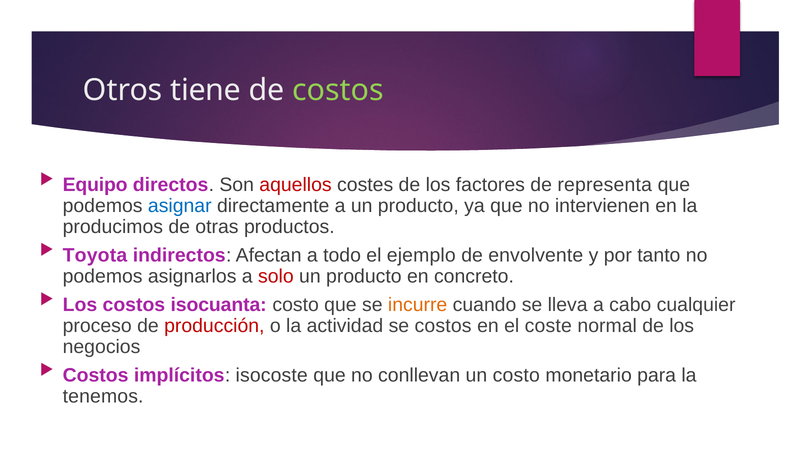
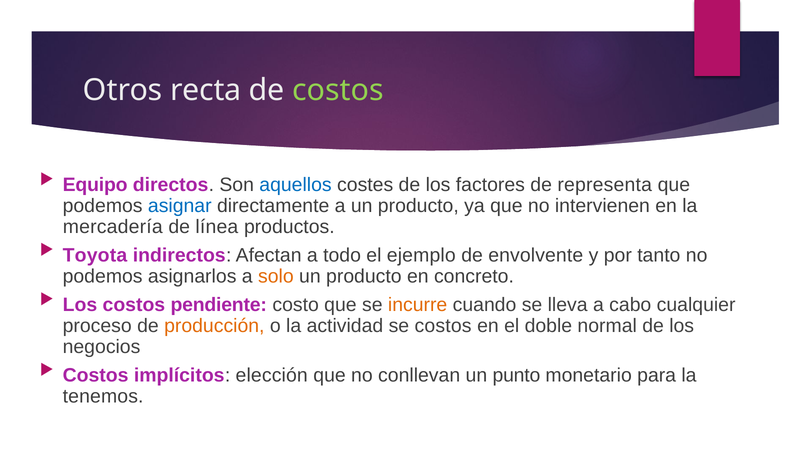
tiene: tiene -> recta
aquellos colour: red -> blue
producimos: producimos -> mercadería
otras: otras -> línea
solo colour: red -> orange
isocuanta: isocuanta -> pendiente
producción colour: red -> orange
coste: coste -> doble
isocoste: isocoste -> elección
un costo: costo -> punto
